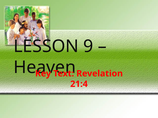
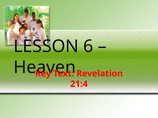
9: 9 -> 6
